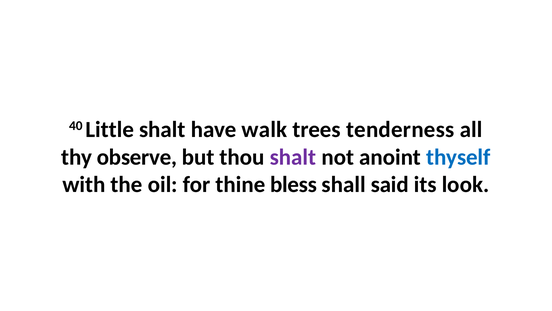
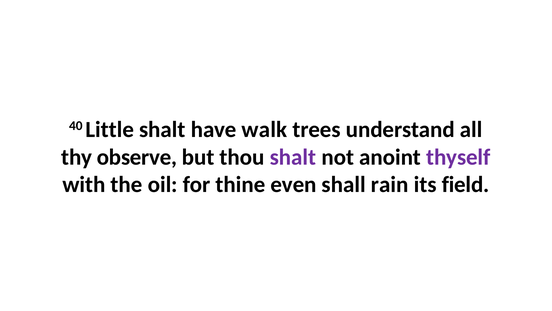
tenderness: tenderness -> understand
thyself colour: blue -> purple
bless: bless -> even
said: said -> rain
look: look -> field
